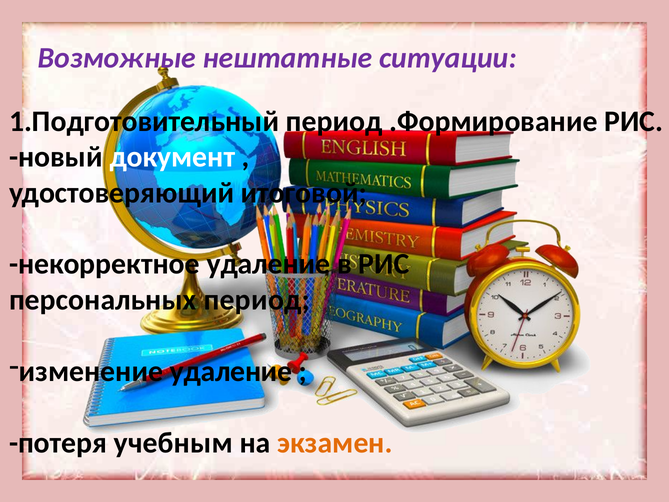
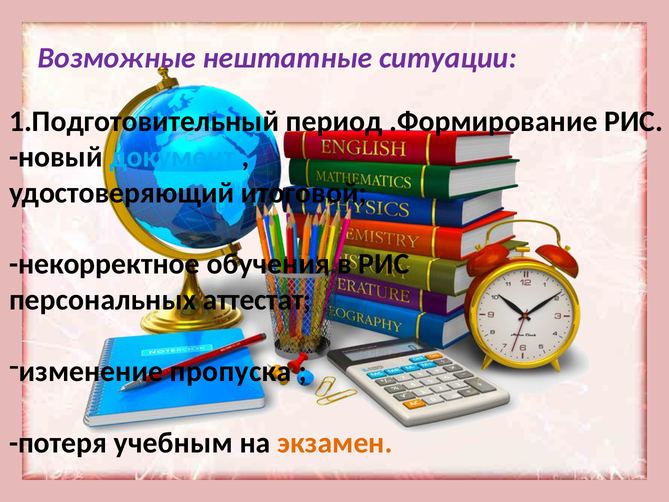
документ colour: white -> light blue
некорректное удаление: удаление -> обучения
персональных период: период -> аттестат
изменение удаление: удаление -> пропуска
